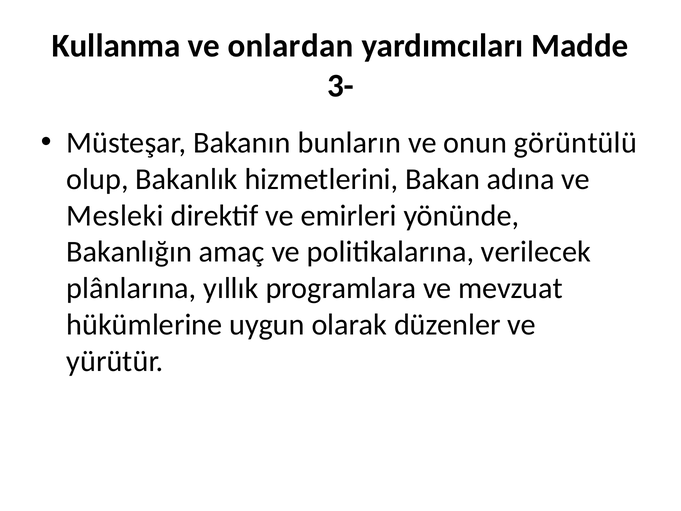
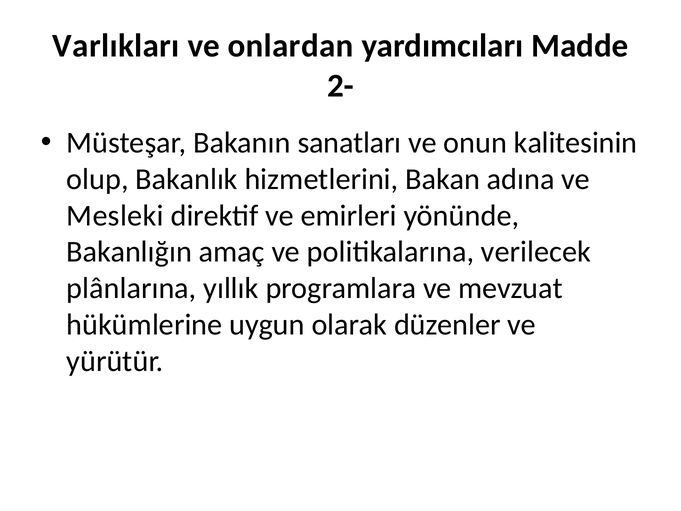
Kullanma: Kullanma -> Varlıkları
3-: 3- -> 2-
bunların: bunların -> sanatları
görüntülü: görüntülü -> kalitesinin
